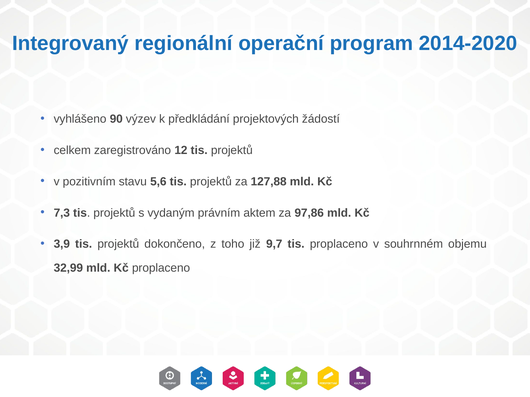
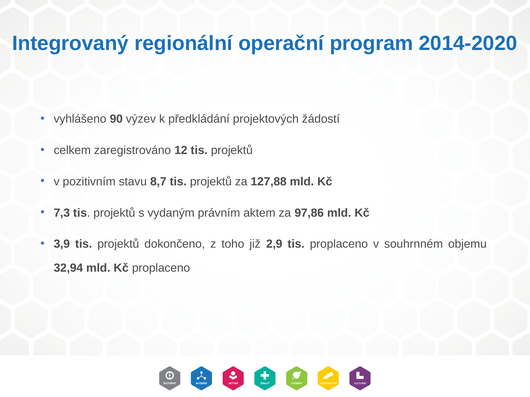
5,6: 5,6 -> 8,7
9,7: 9,7 -> 2,9
32,99: 32,99 -> 32,94
